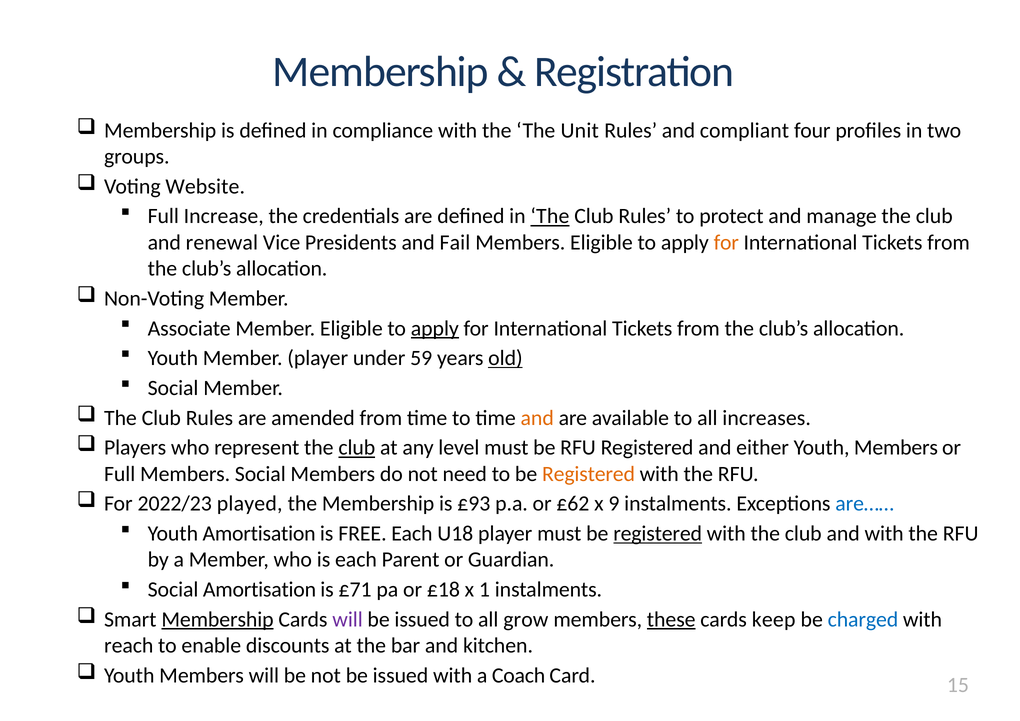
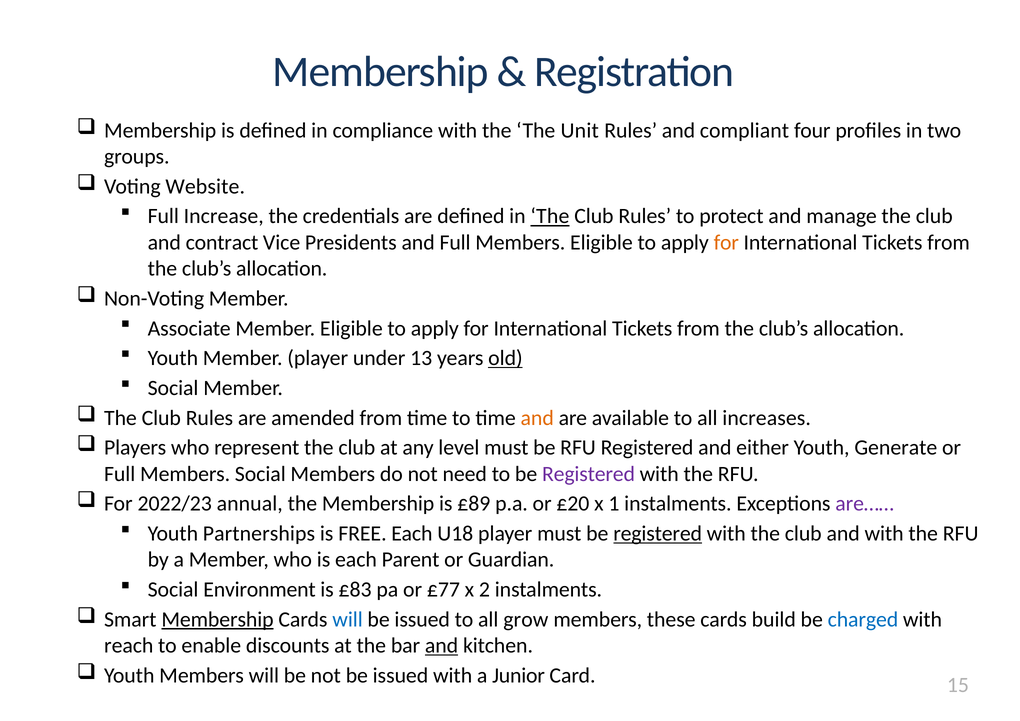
renewal: renewal -> contract
and Fail: Fail -> Full
apply at (435, 329) underline: present -> none
59: 59 -> 13
club at (357, 448) underline: present -> none
either Youth Members: Members -> Generate
Registered at (589, 474) colour: orange -> purple
played: played -> annual
£93: £93 -> £89
£62: £62 -> £20
9: 9 -> 1
are…… colour: blue -> purple
Youth Amortisation: Amortisation -> Partnerships
Social Amortisation: Amortisation -> Environment
£71: £71 -> £83
£18: £18 -> £77
1: 1 -> 2
will at (348, 620) colour: purple -> blue
these underline: present -> none
keep: keep -> build
and at (442, 646) underline: none -> present
Coach: Coach -> Junior
